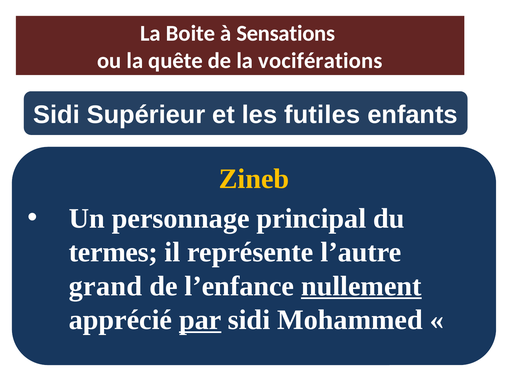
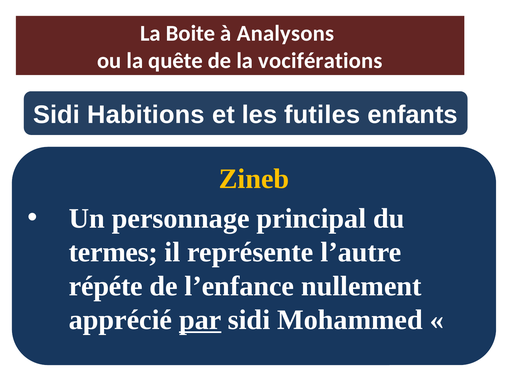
Sensations: Sensations -> Analysons
Supérieur: Supérieur -> Habitions
grand: grand -> répéte
nullement underline: present -> none
